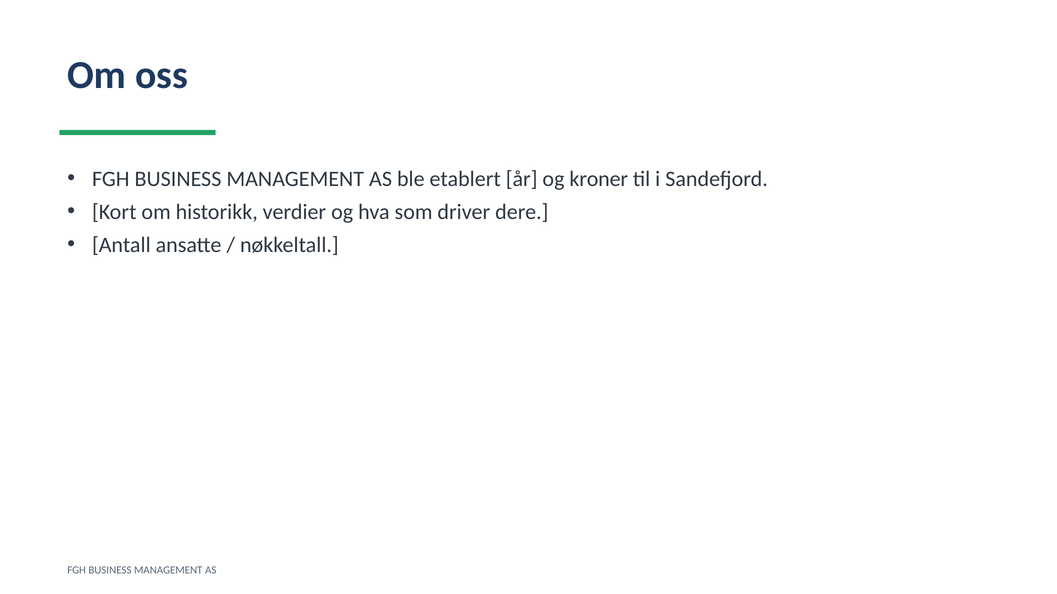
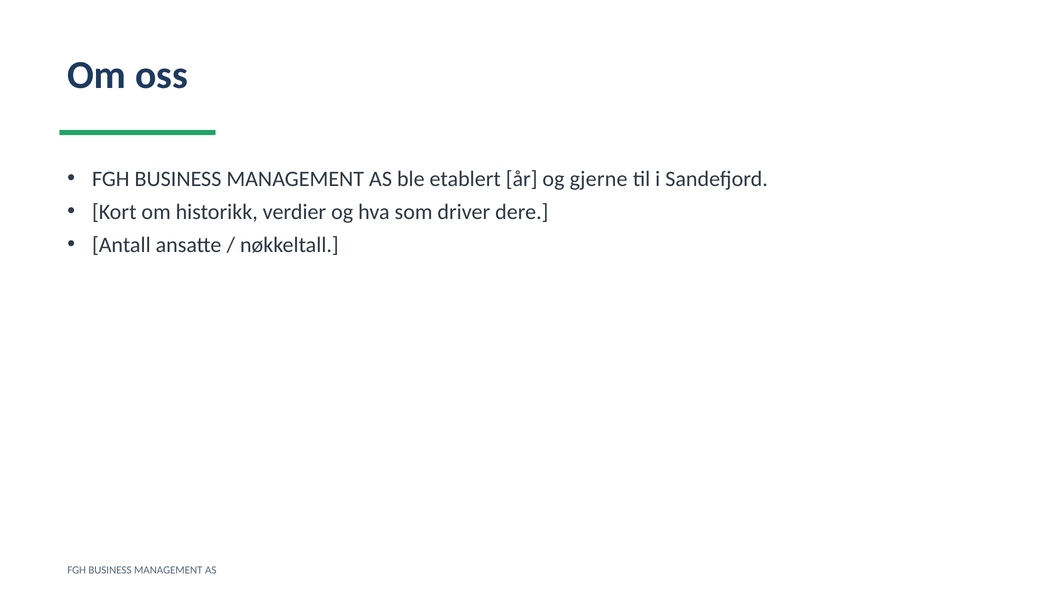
kroner: kroner -> gjerne
